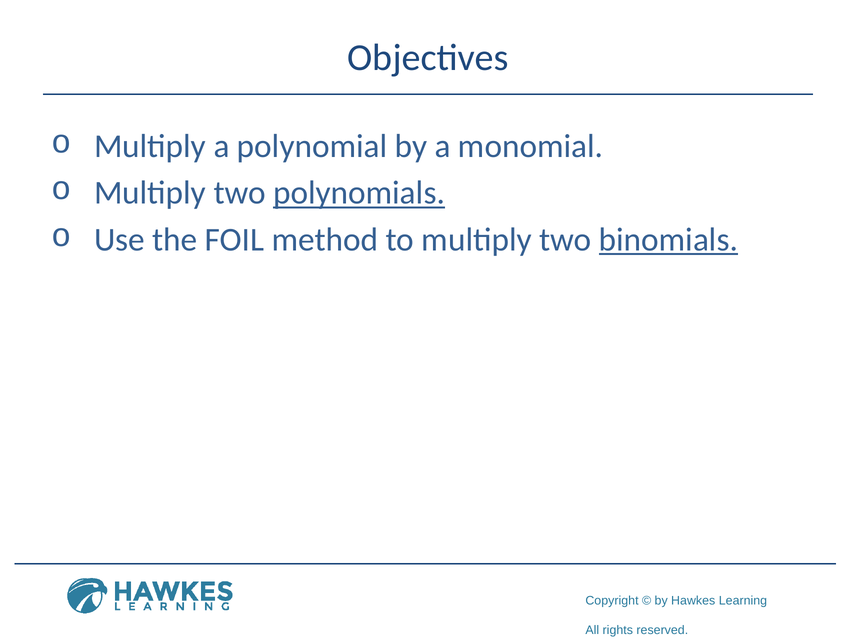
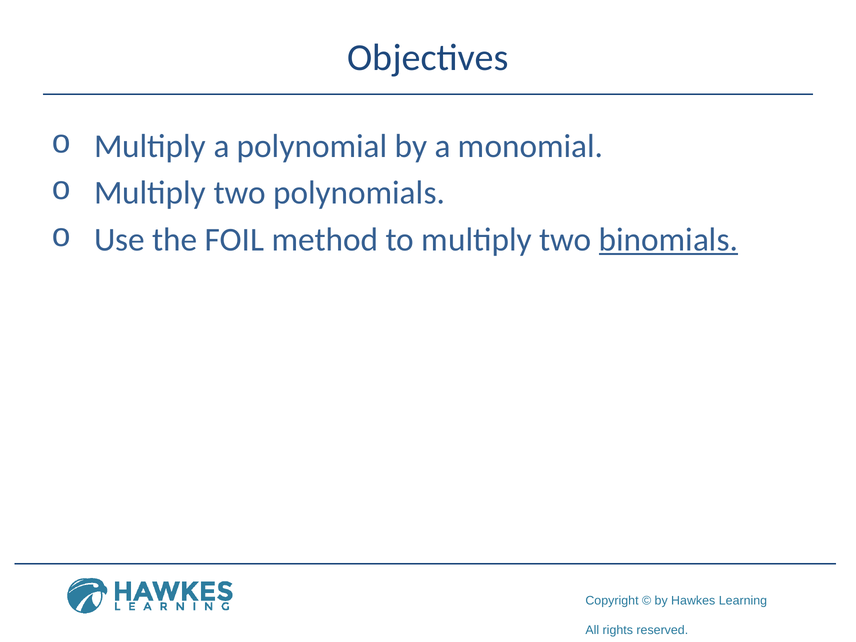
polynomials underline: present -> none
